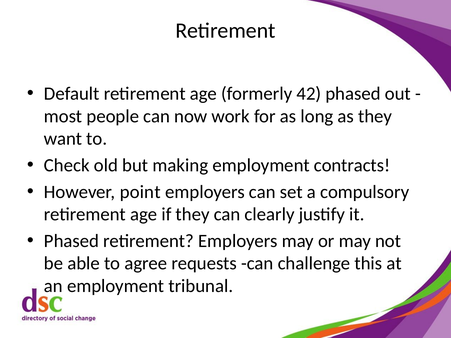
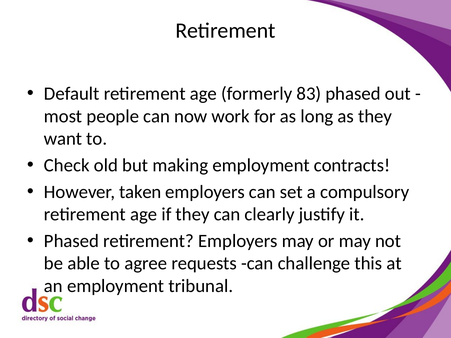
42: 42 -> 83
point: point -> taken
